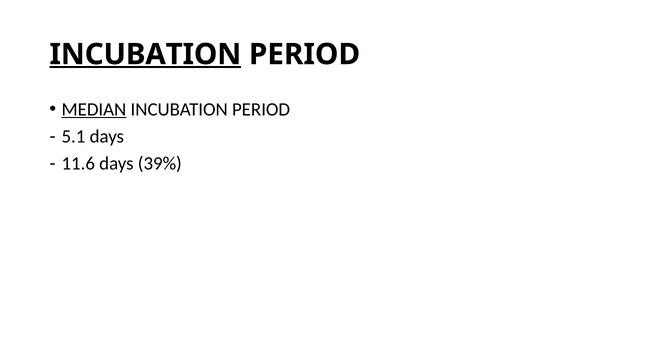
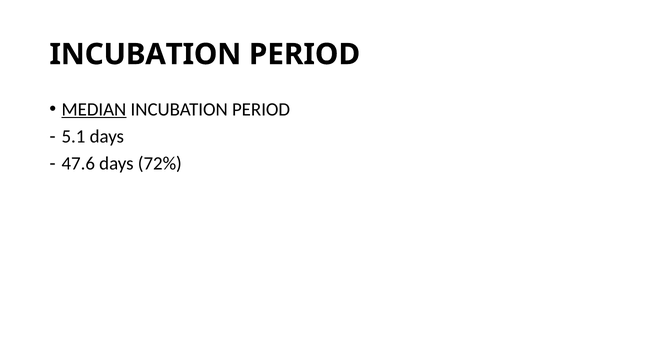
INCUBATION at (145, 54) underline: present -> none
11.6: 11.6 -> 47.6
39%: 39% -> 72%
